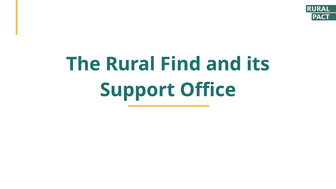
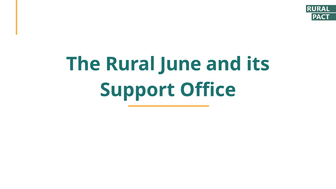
Find: Find -> June
